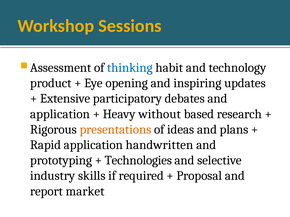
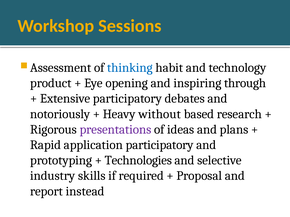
updates: updates -> through
application at (60, 114): application -> notoriously
presentations colour: orange -> purple
application handwritten: handwritten -> participatory
market: market -> instead
